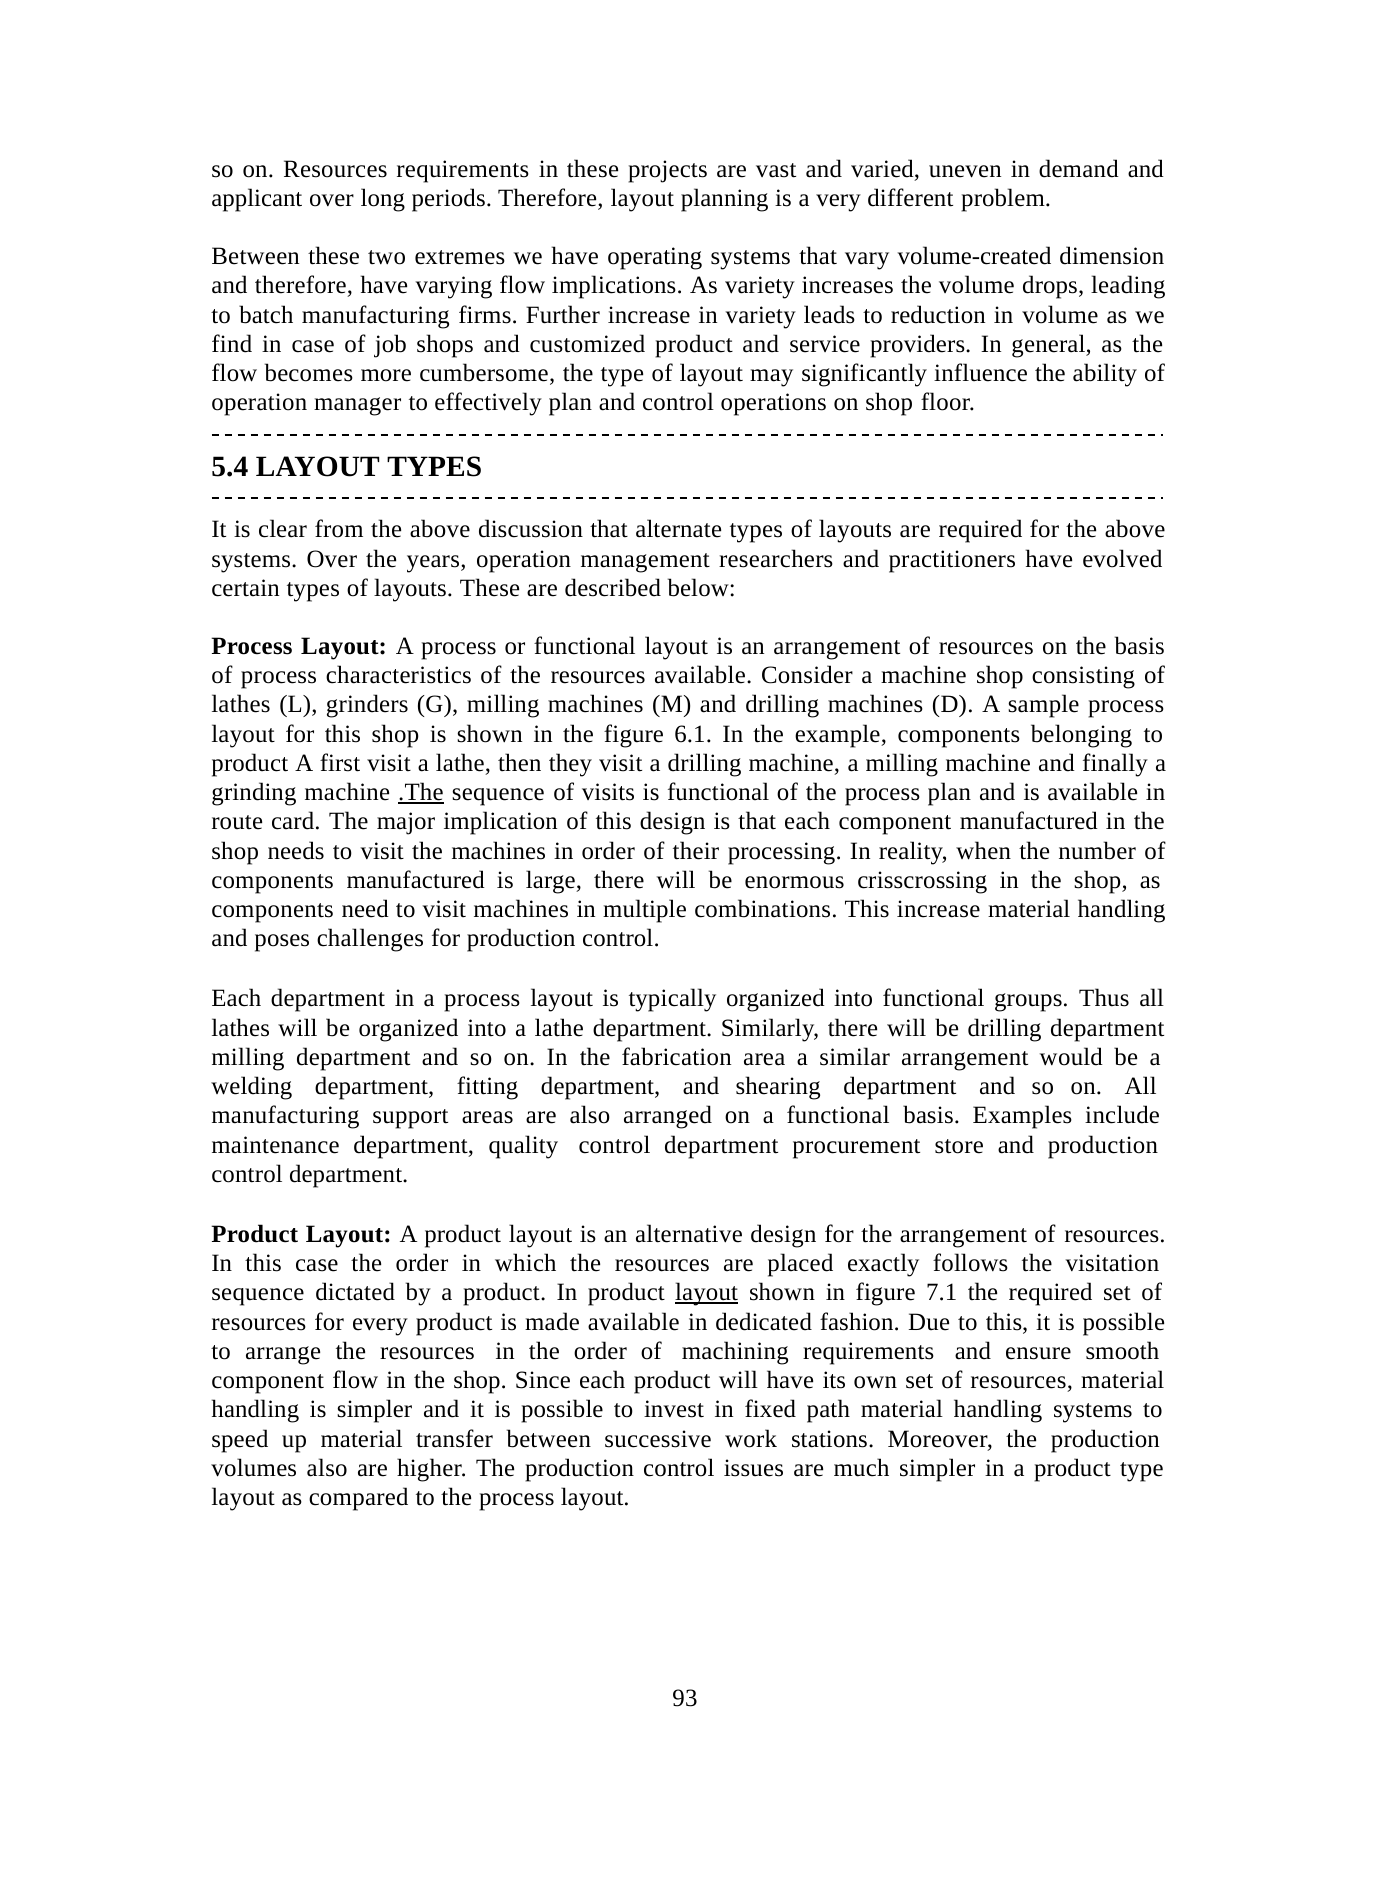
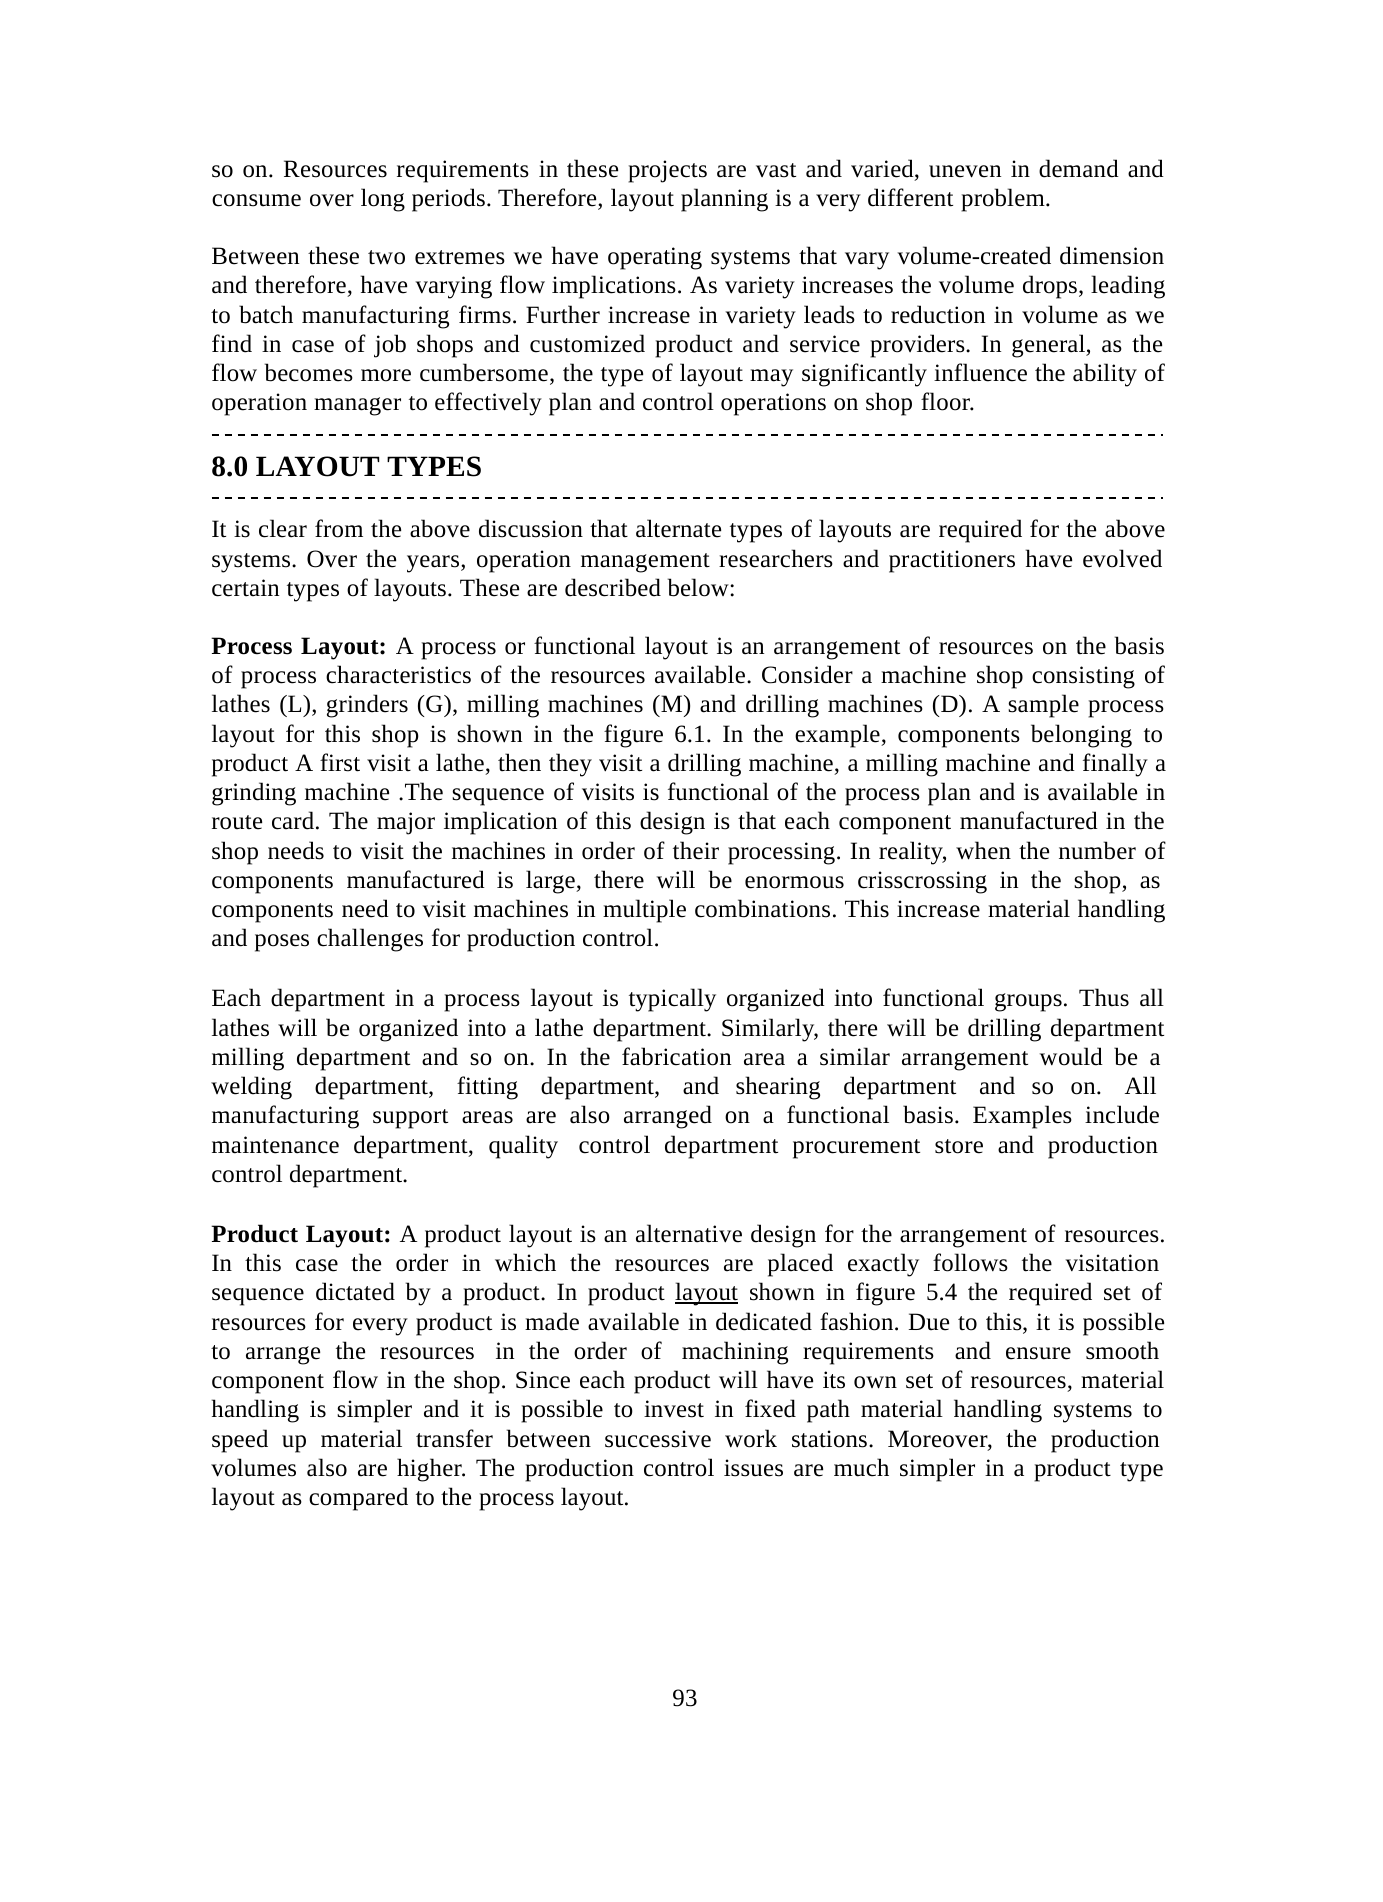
applicant: applicant -> consume
5.4: 5.4 -> 8.0
.The underline: present -> none
7.1: 7.1 -> 5.4
